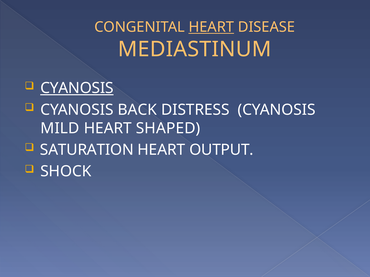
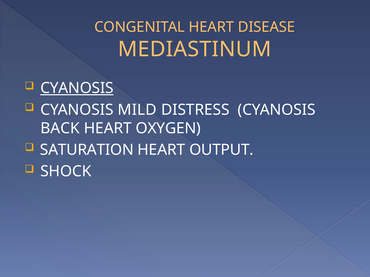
HEART at (211, 27) underline: present -> none
BACK: BACK -> MILD
MILD: MILD -> BACK
SHAPED: SHAPED -> OXYGEN
